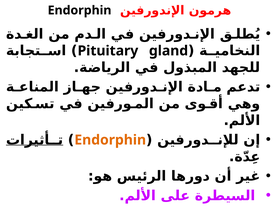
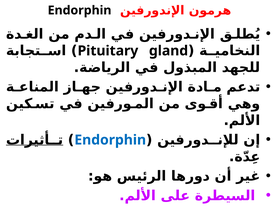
Endorphin at (110, 140) colour: orange -> blue
